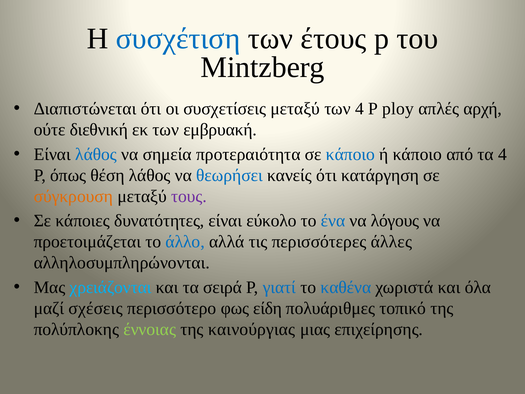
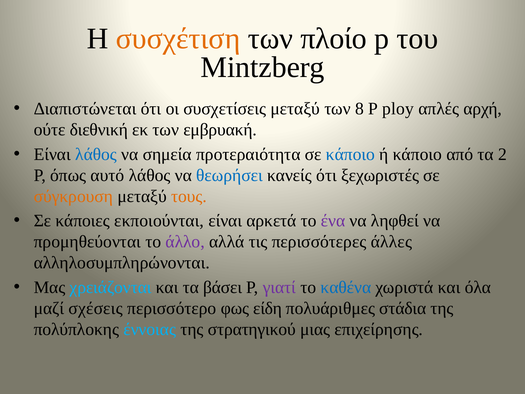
συσχέτιση colour: blue -> orange
έτους: έτους -> πλοίο
των 4: 4 -> 8
τα 4: 4 -> 2
θέση: θέση -> αυτό
κατάργηση: κατάργηση -> ξεχωριστές
τους colour: purple -> orange
δυνατότητες: δυνατότητες -> εκποιούνται
εύκολο: εύκολο -> αρκετά
ένα colour: blue -> purple
λόγους: λόγους -> ληφθεί
προετοιμάζεται: προετοιμάζεται -> προμηθεύονται
άλλο colour: blue -> purple
σειρά: σειρά -> βάσει
γιατί colour: blue -> purple
τοπικό: τοπικό -> στάδια
έννοιας colour: light green -> light blue
καινούργιας: καινούργιας -> στρατηγικού
